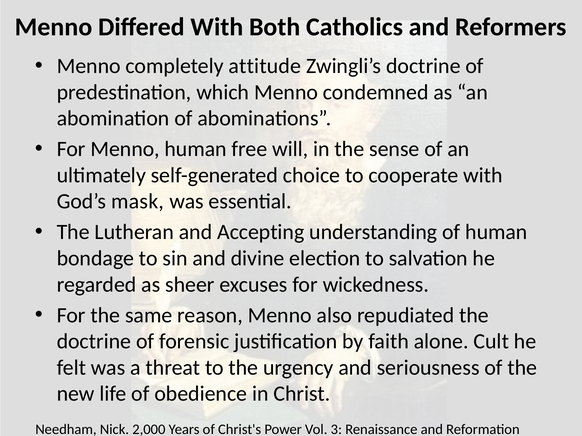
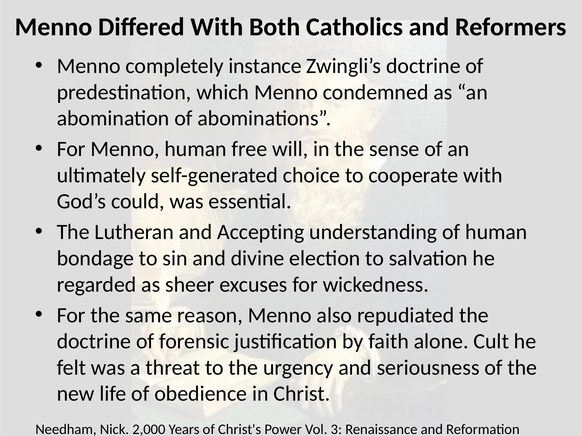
attitude: attitude -> instance
mask: mask -> could
